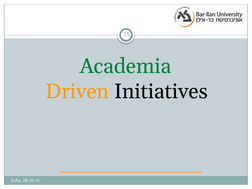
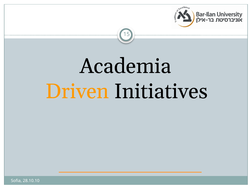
Academia colour: green -> black
